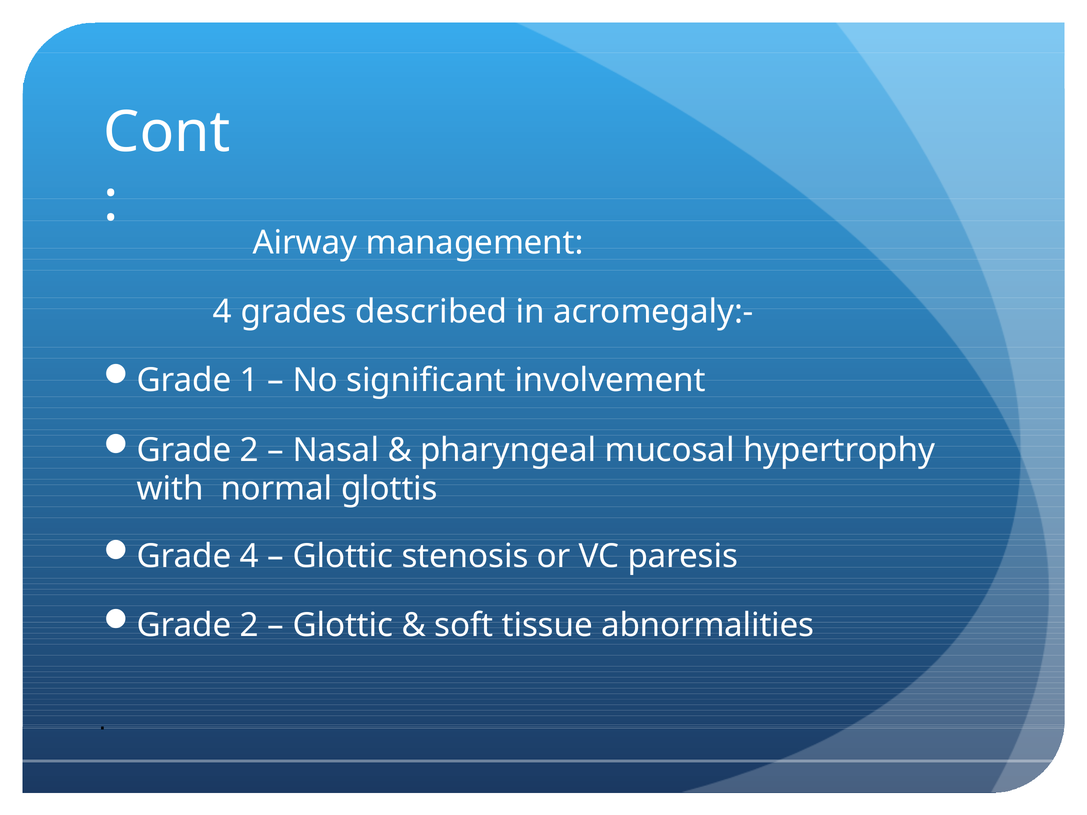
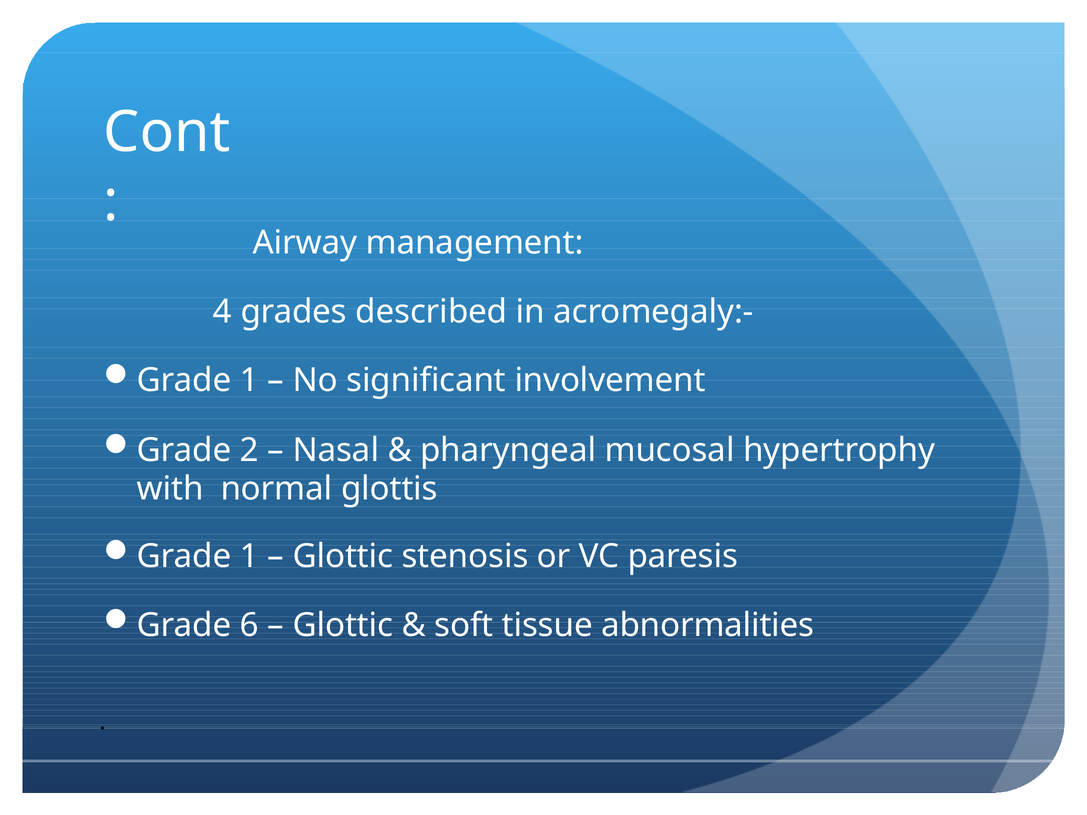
4 at (249, 557): 4 -> 1
2 at (249, 625): 2 -> 6
